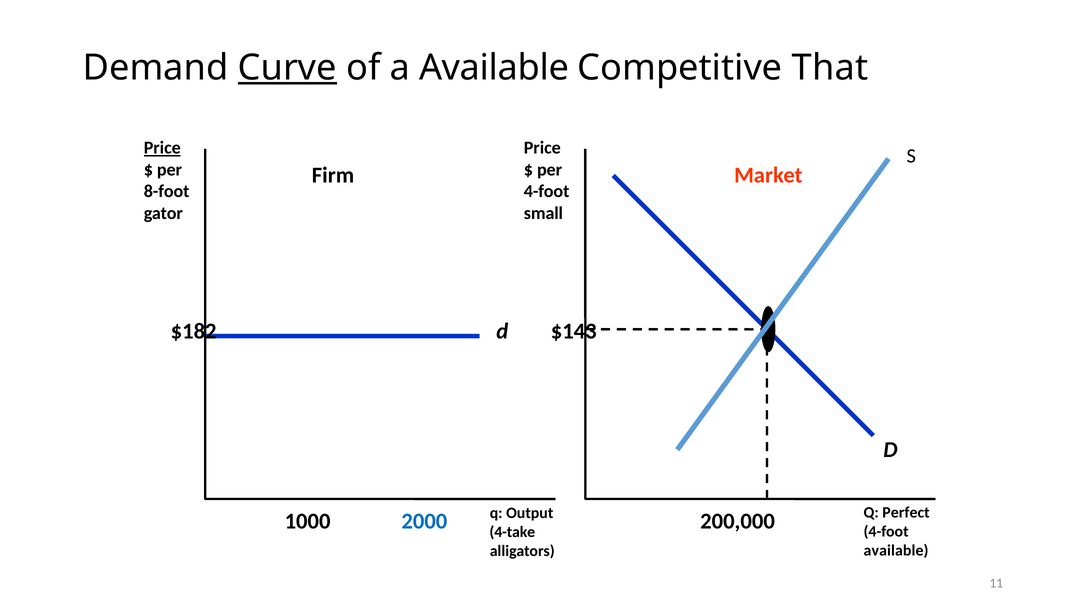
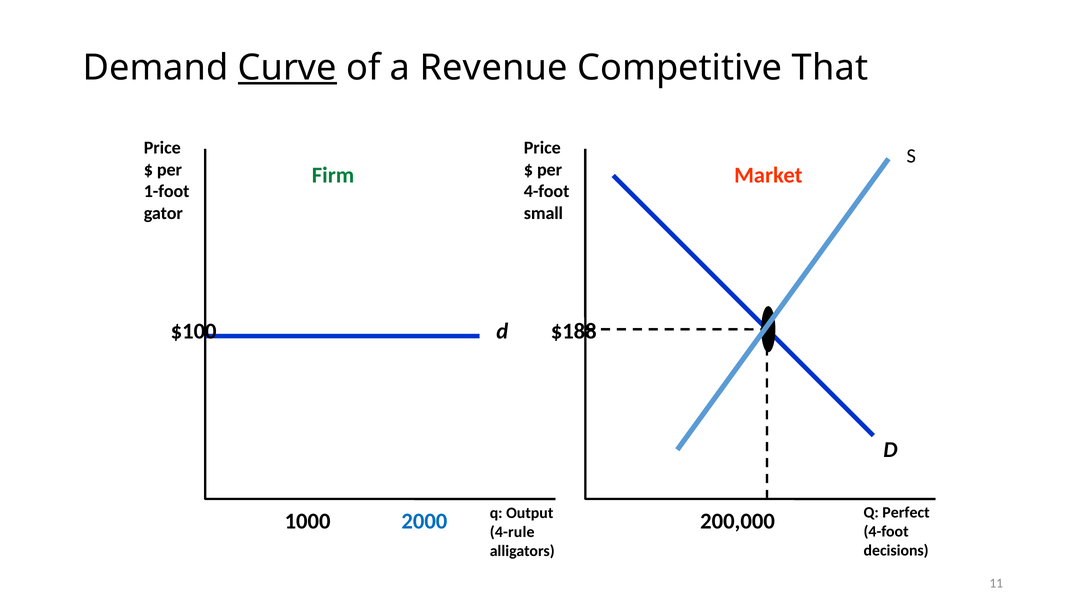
a Available: Available -> Revenue
Price at (162, 148) underline: present -> none
Firm colour: black -> green
8-foot: 8-foot -> 1-foot
$182: $182 -> $100
$143: $143 -> $188
4-take: 4-take -> 4-rule
available at (896, 550): available -> decisions
